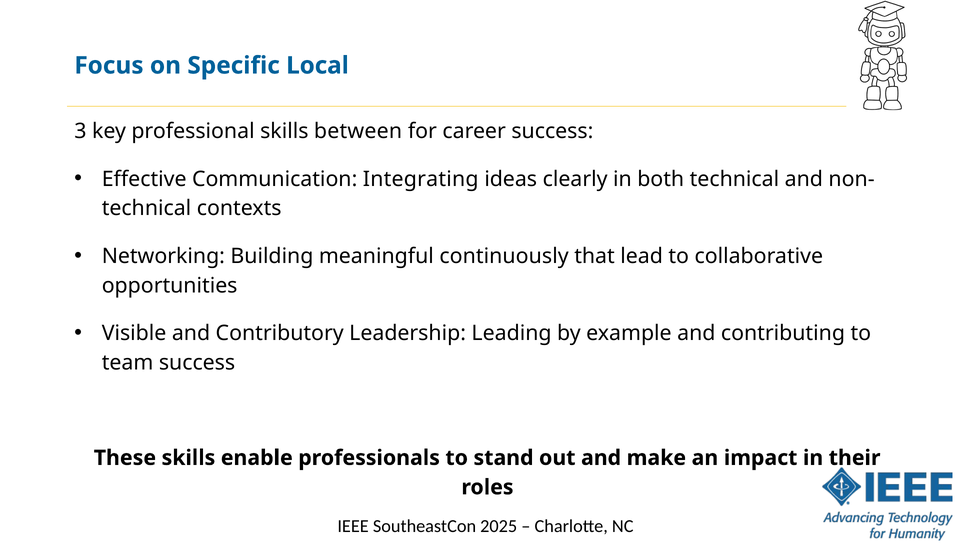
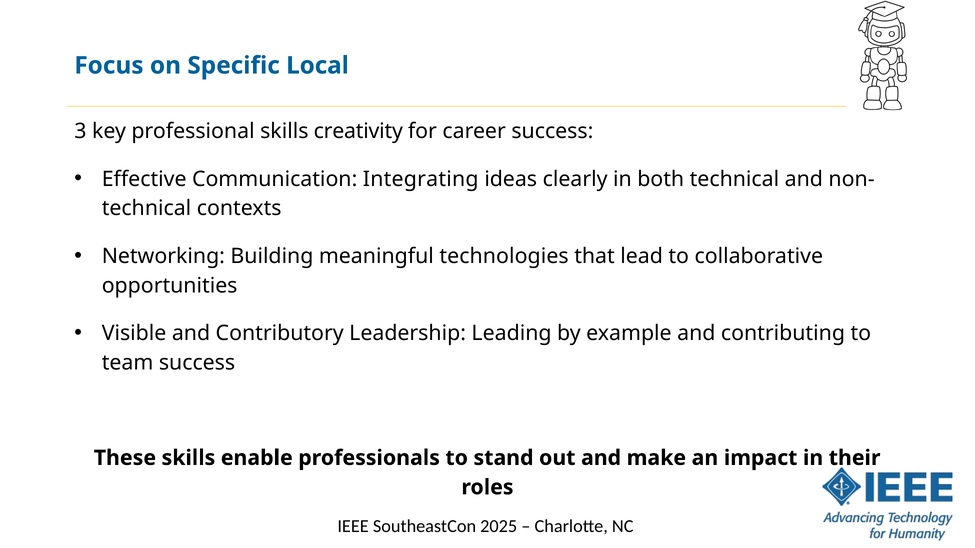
between: between -> creativity
continuously: continuously -> technologies
